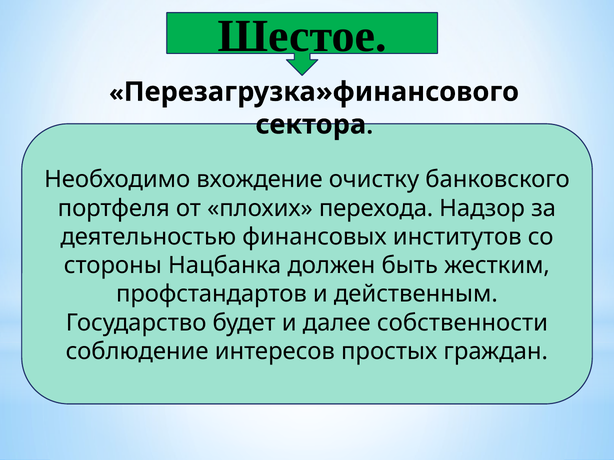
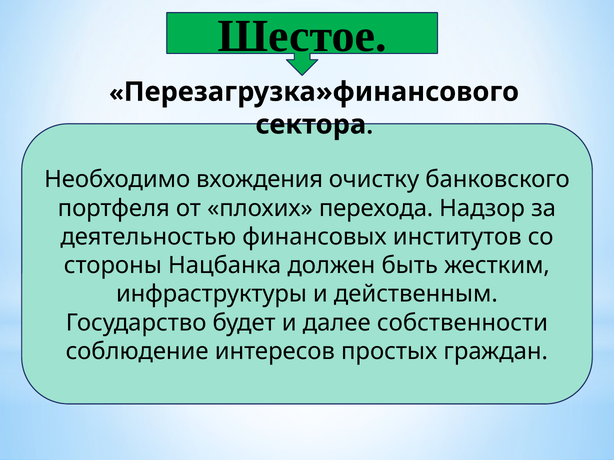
вхождение: вхождение -> вхождения
профстандартов: профстандартов -> инфраструктуры
